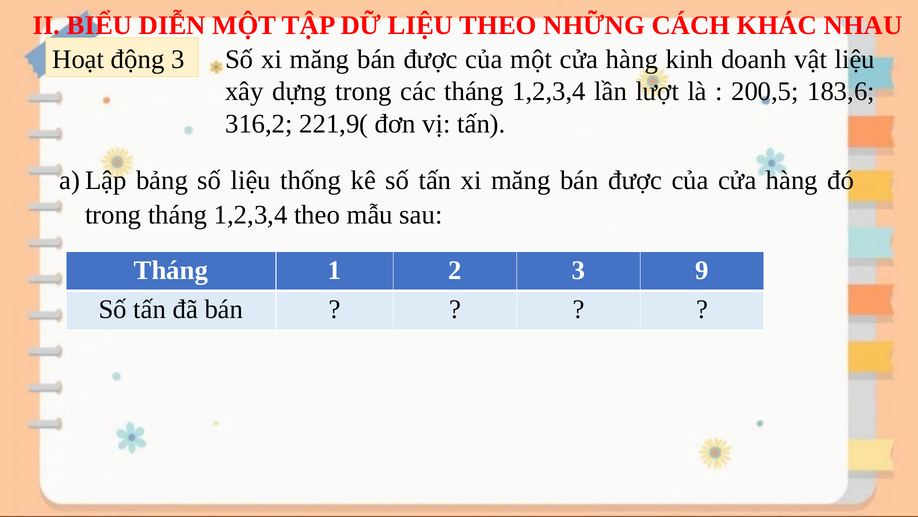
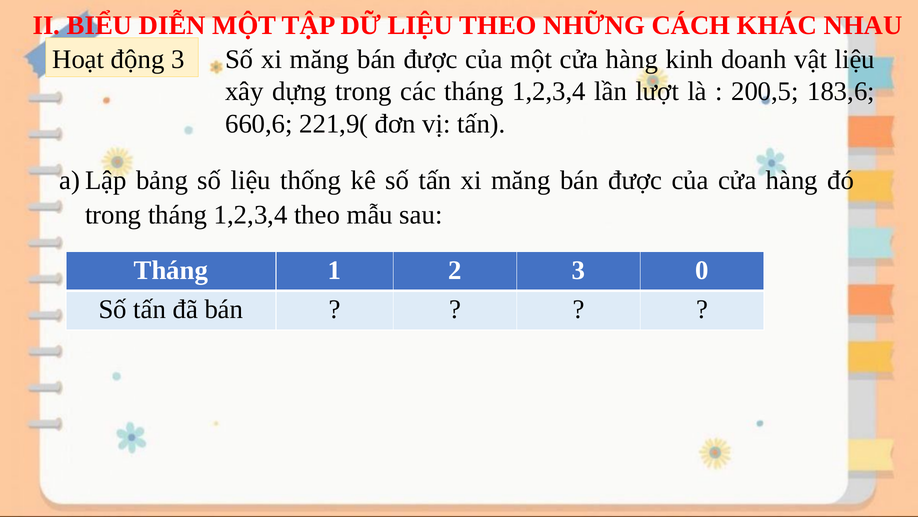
316,2: 316,2 -> 660,6
9: 9 -> 0
